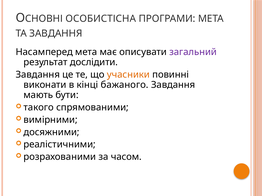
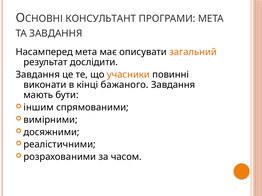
ОСОБИСТІСНА: ОСОБИСТІСНА -> КОНСУЛЬТАНТ
загальний colour: purple -> orange
такого: такого -> іншим
